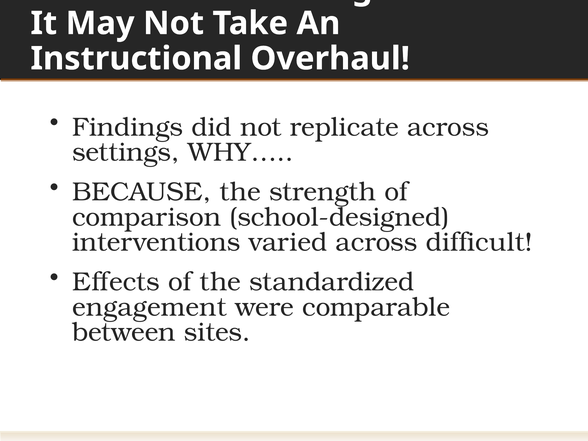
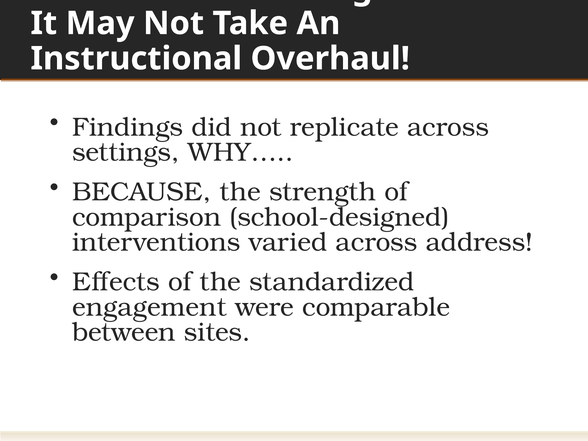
difficult: difficult -> address
